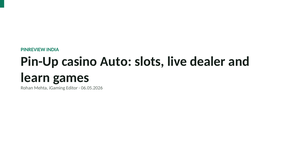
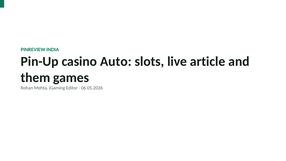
dealer: dealer -> article
learn: learn -> them
